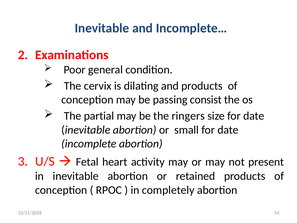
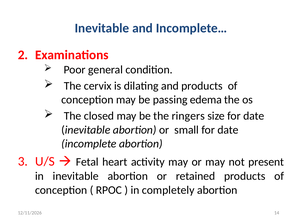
consist: consist -> edema
partial: partial -> closed
